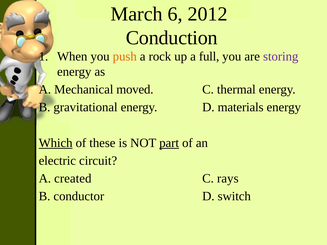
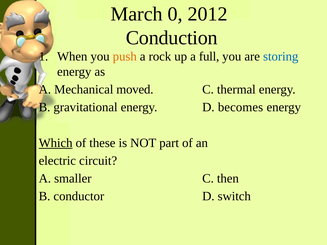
6: 6 -> 0
storing colour: purple -> blue
materials: materials -> becomes
part underline: present -> none
created: created -> smaller
rays: rays -> then
